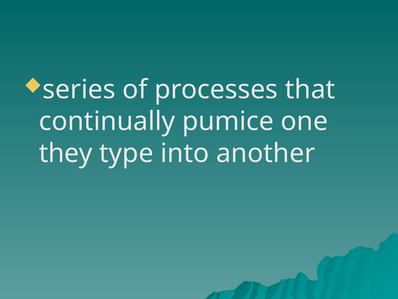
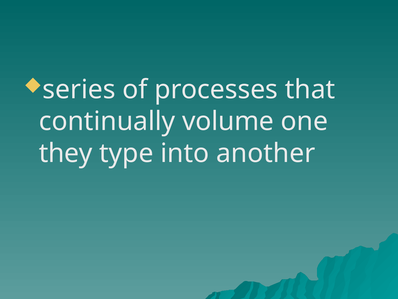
pumice: pumice -> volume
